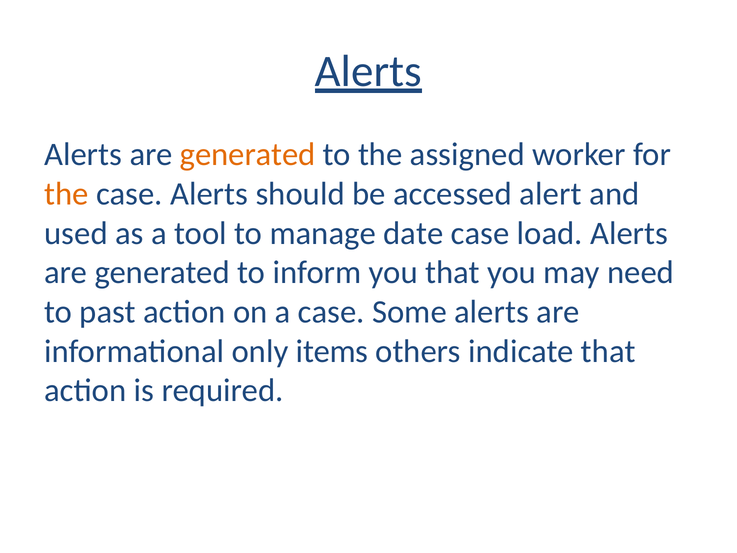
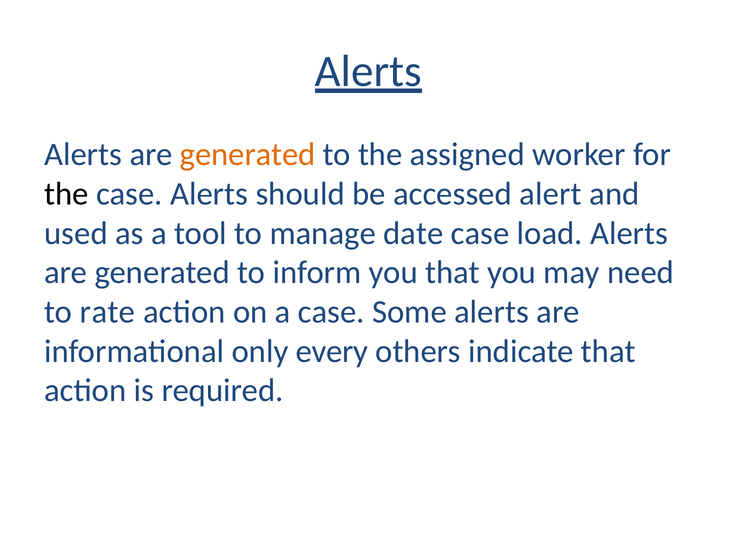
the at (66, 194) colour: orange -> black
past: past -> rate
items: items -> every
